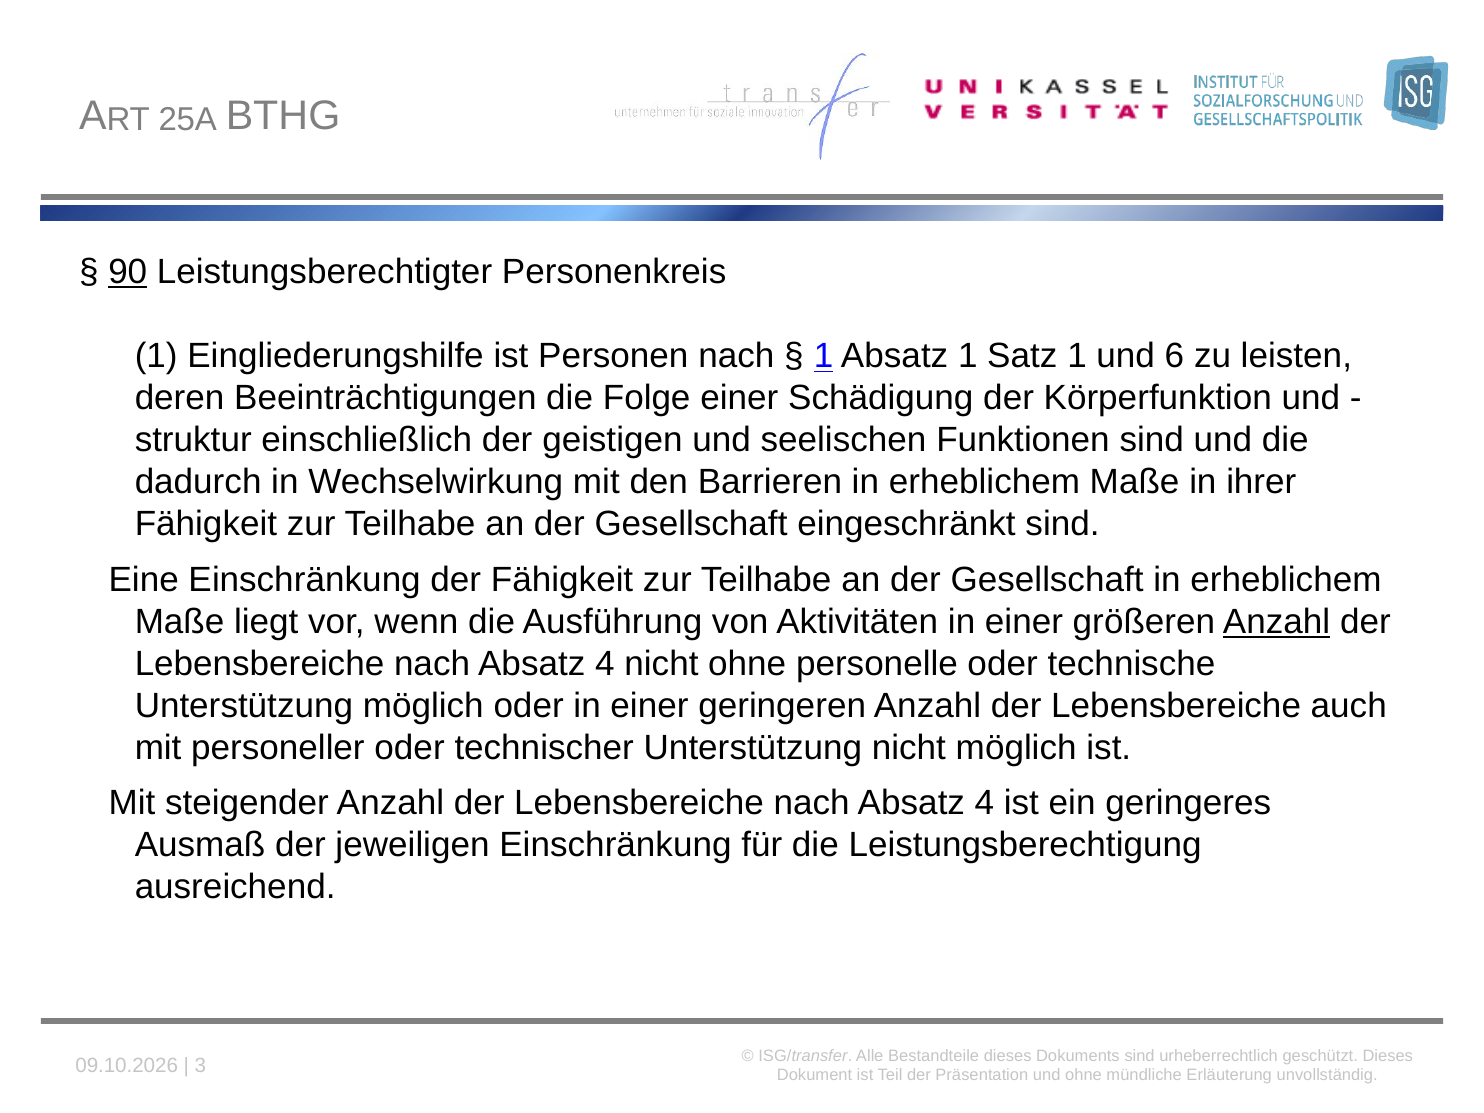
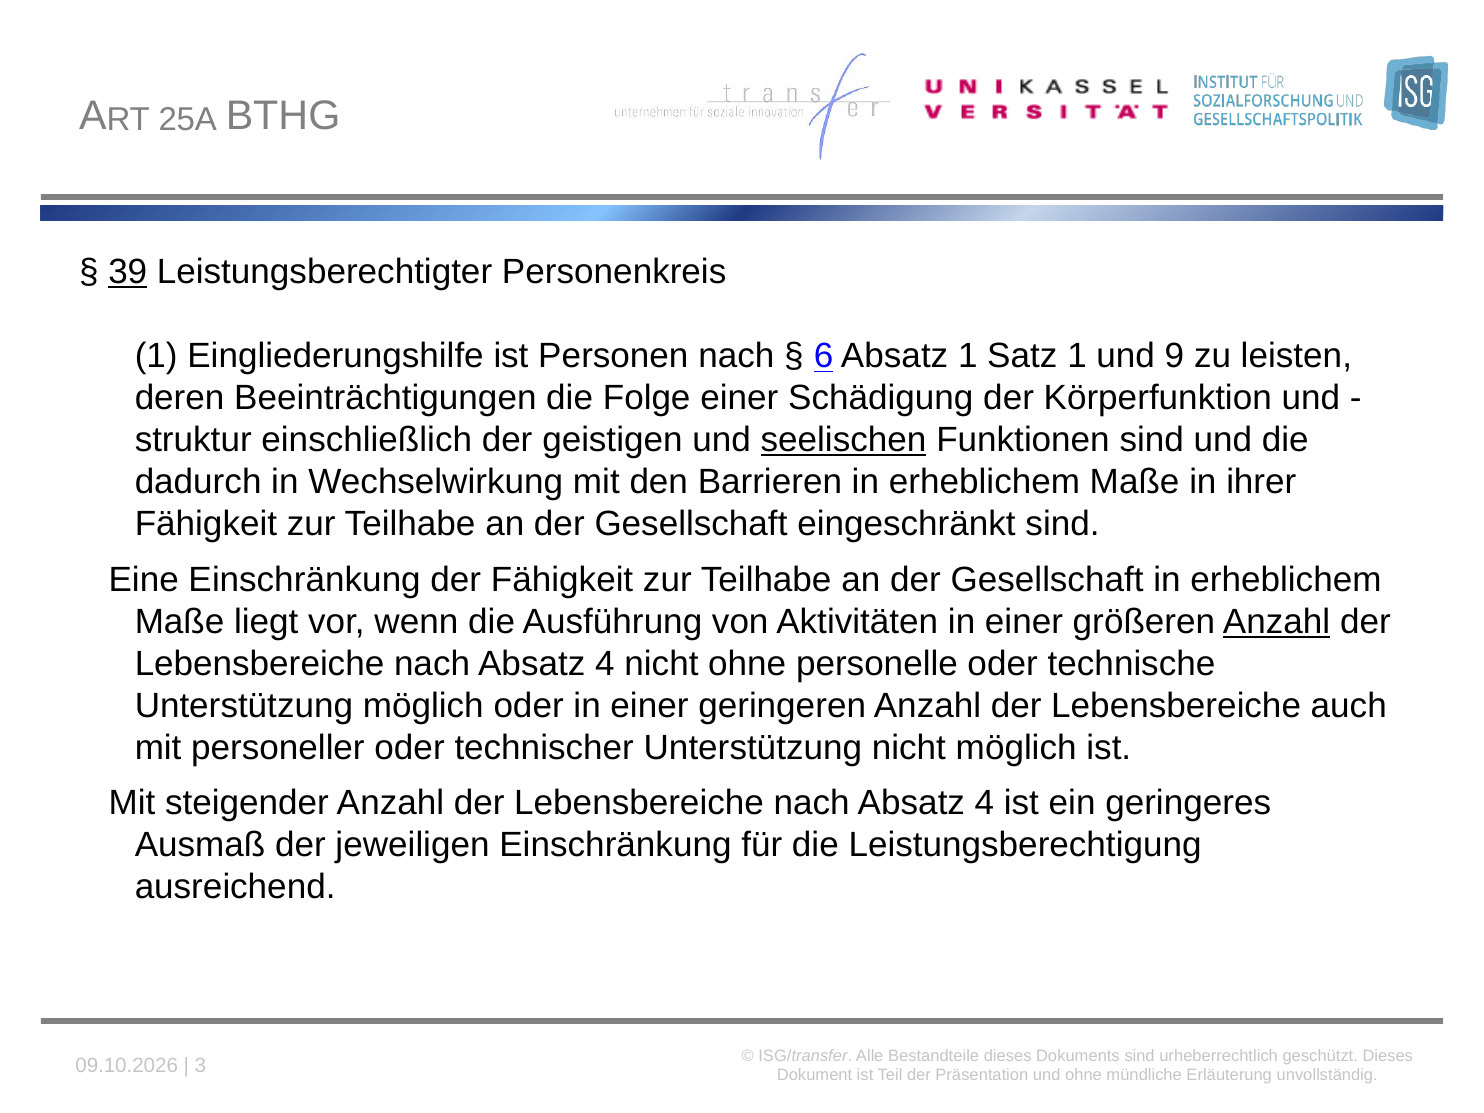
90: 90 -> 39
1 at (824, 356): 1 -> 6
6: 6 -> 9
seelischen underline: none -> present
